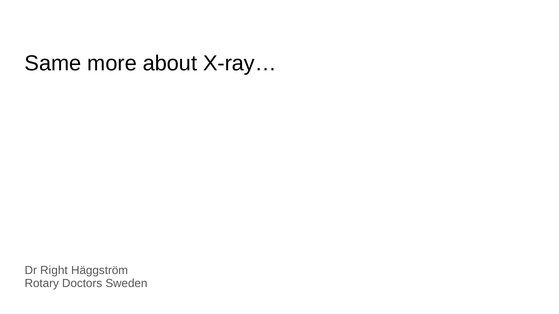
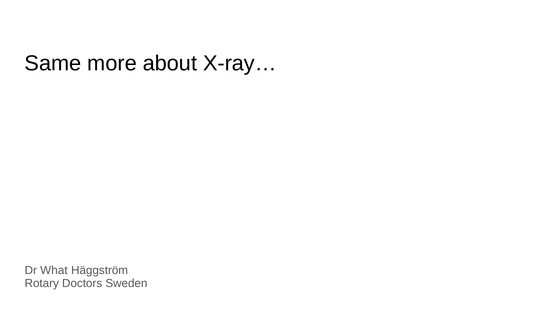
Right: Right -> What
